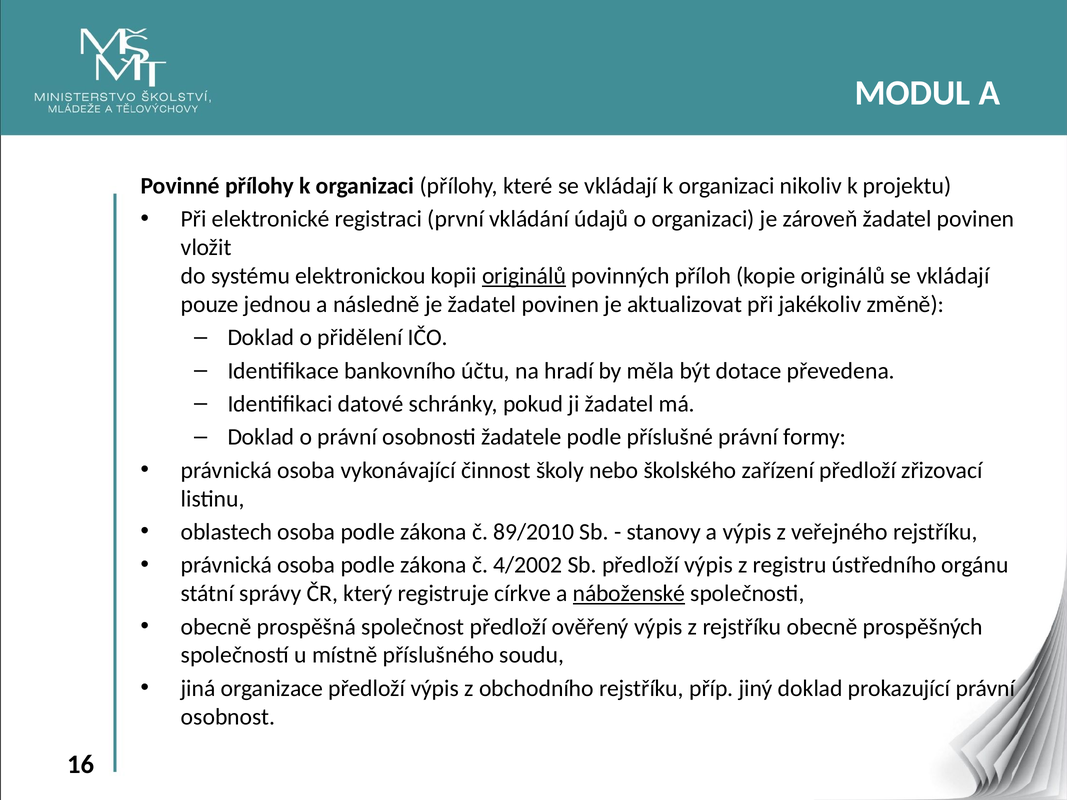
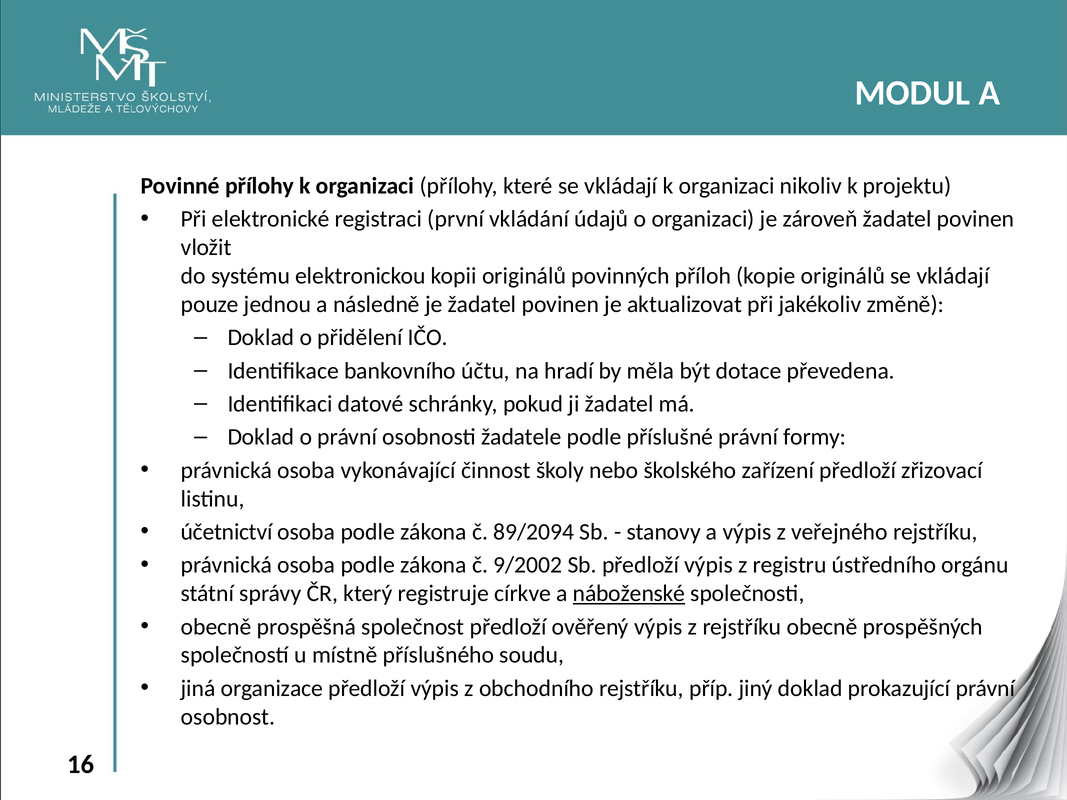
originálů at (524, 276) underline: present -> none
oblastech: oblastech -> účetnictví
89/2010: 89/2010 -> 89/2094
4/2002: 4/2002 -> 9/2002
